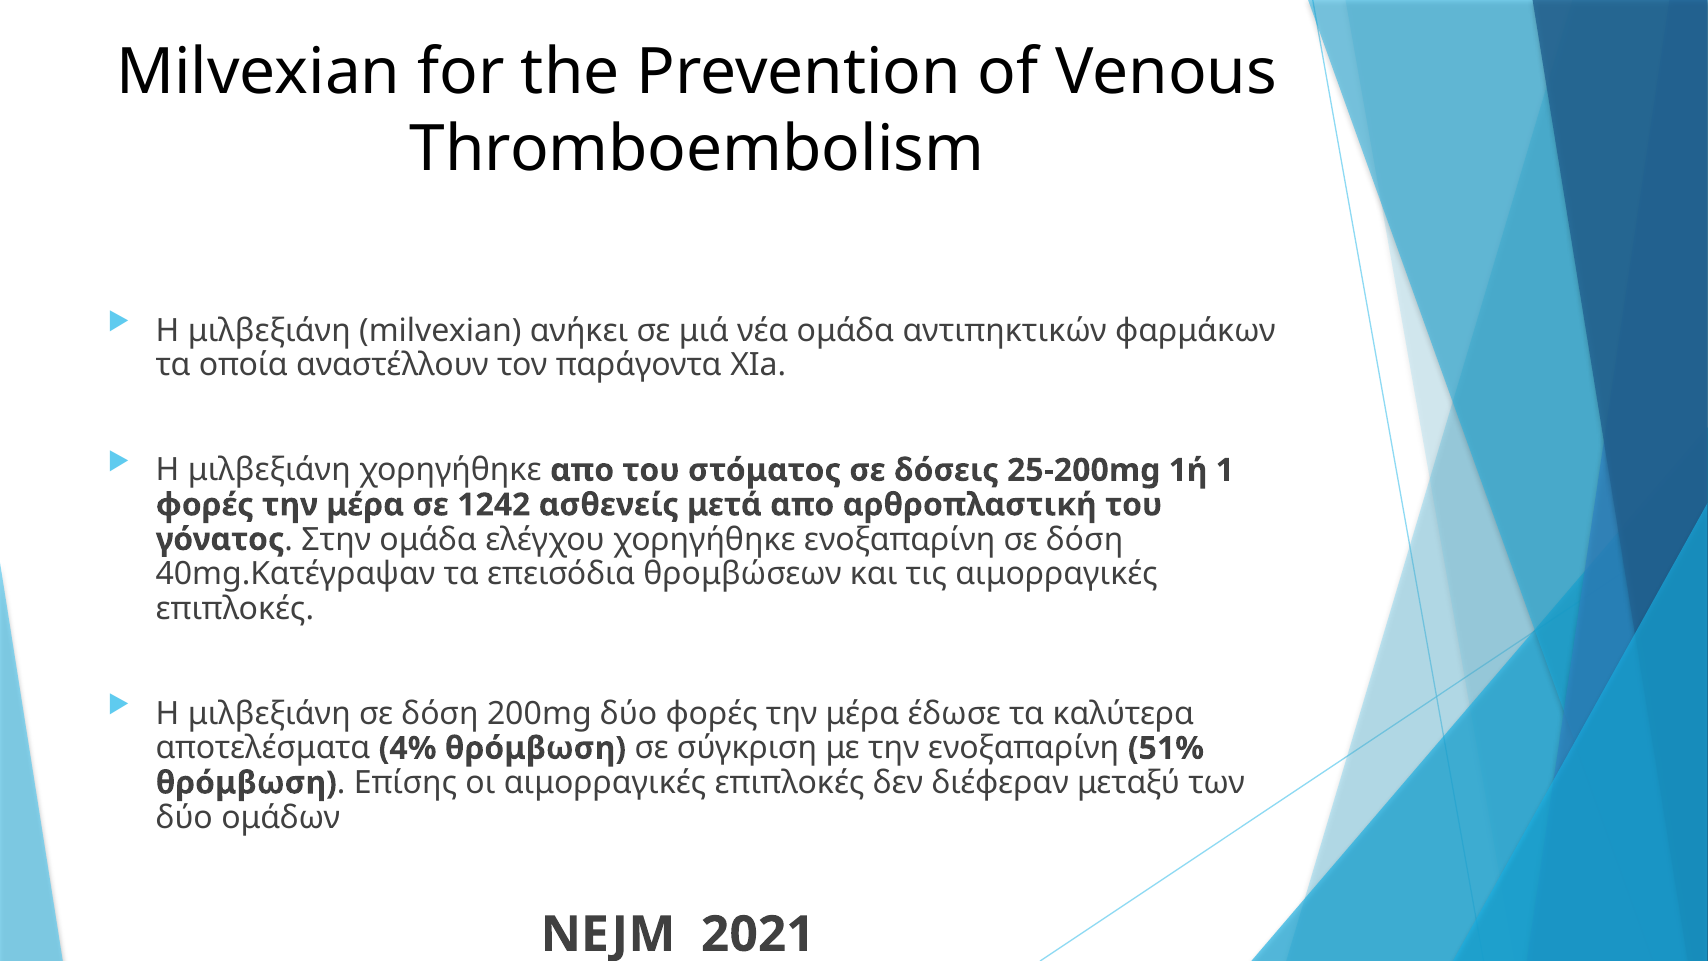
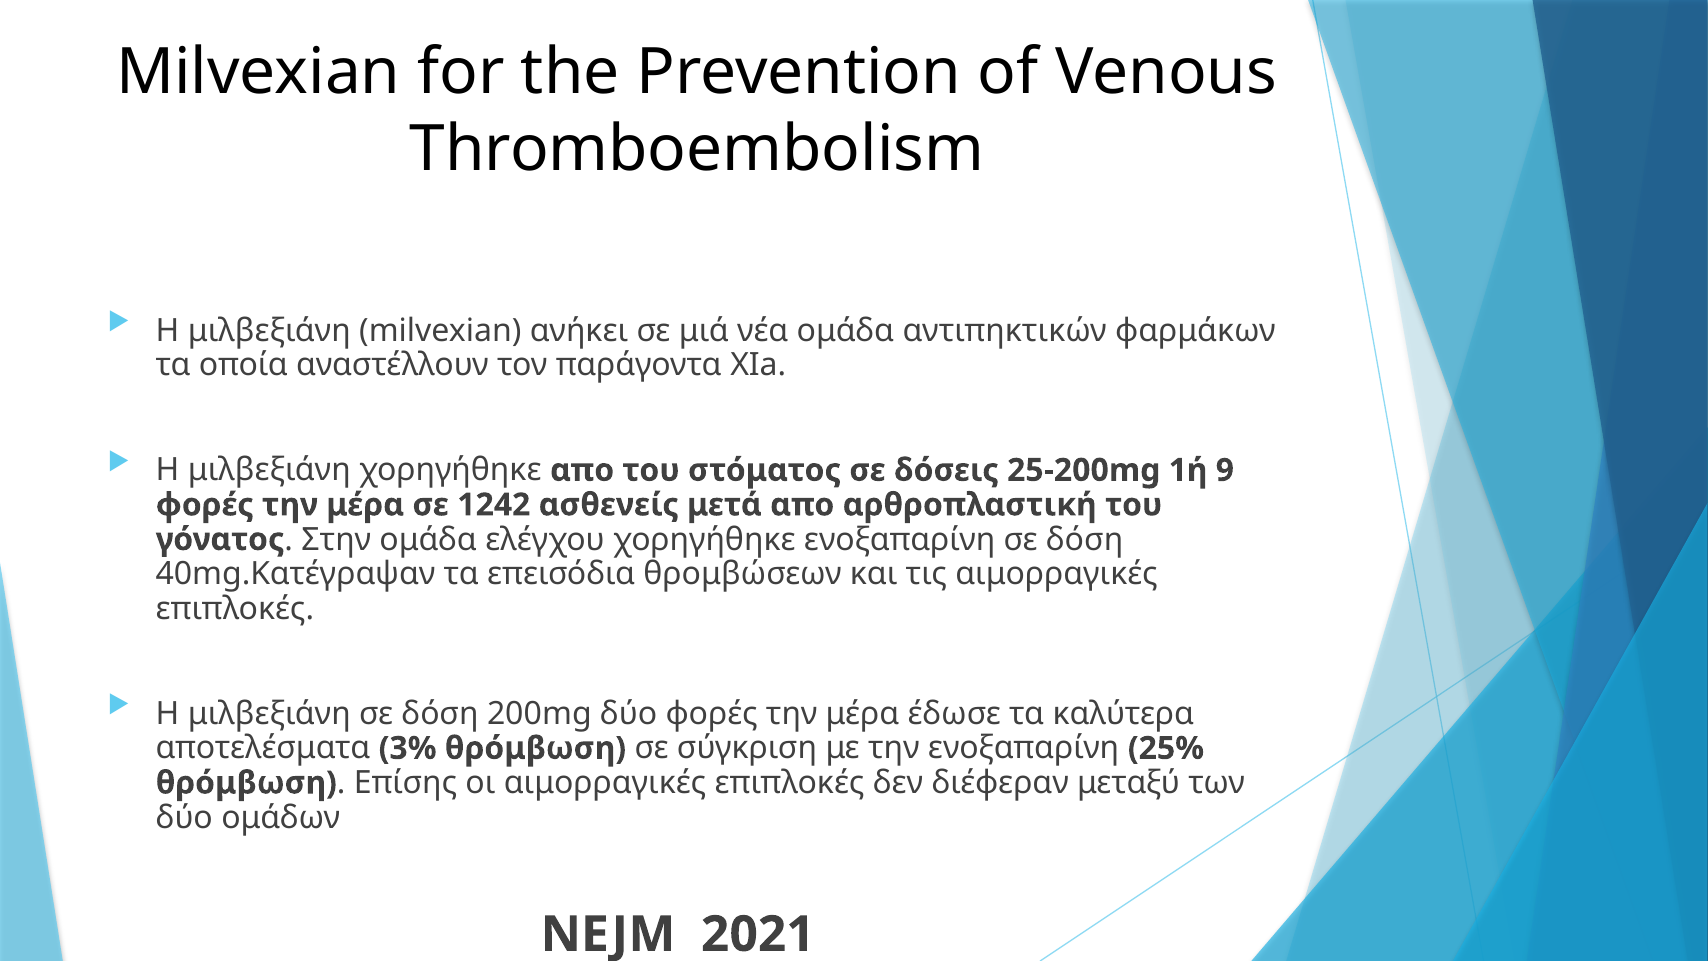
1: 1 -> 9
4%: 4% -> 3%
51%: 51% -> 25%
